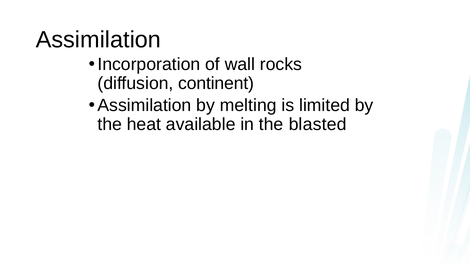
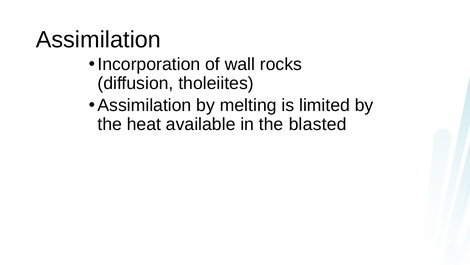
continent: continent -> tholeiites
